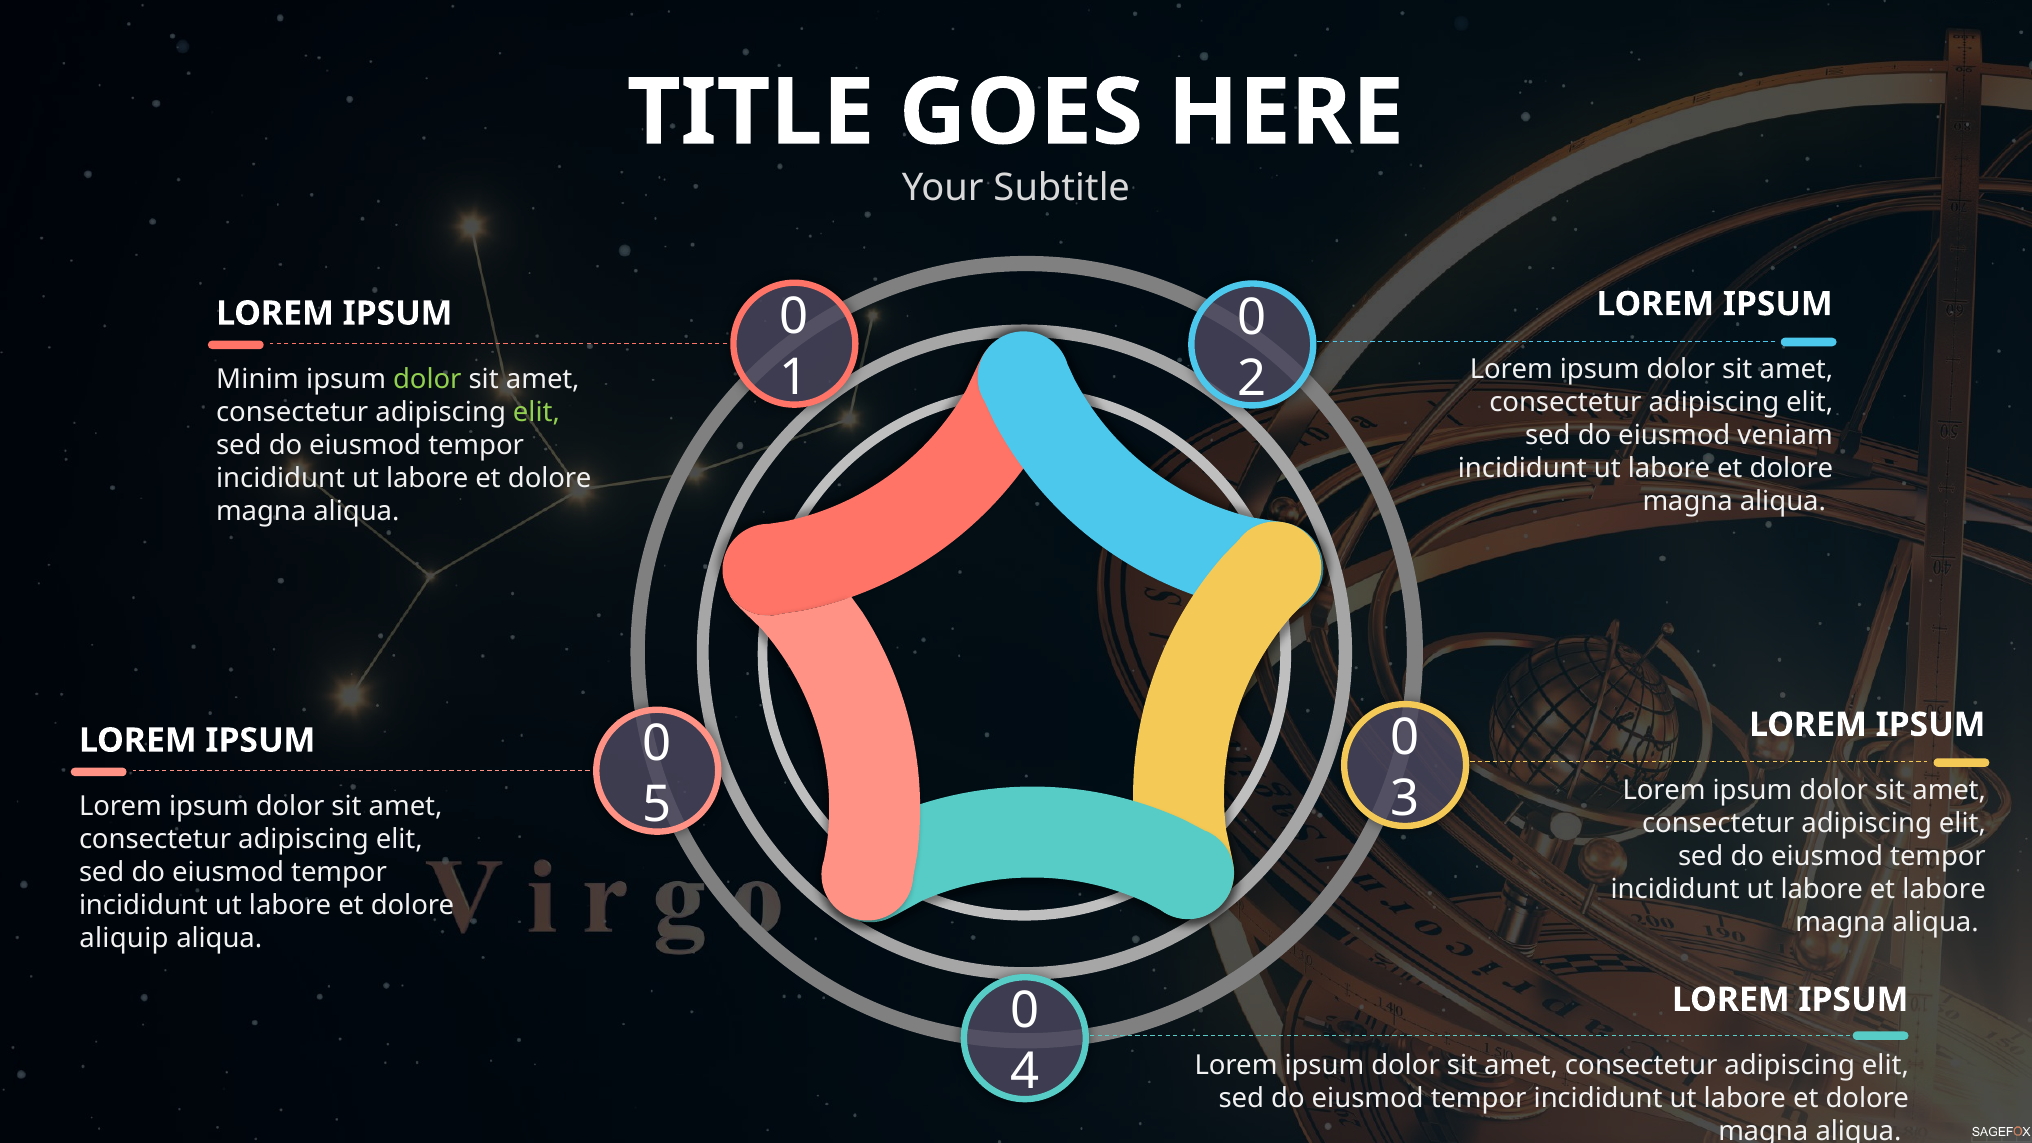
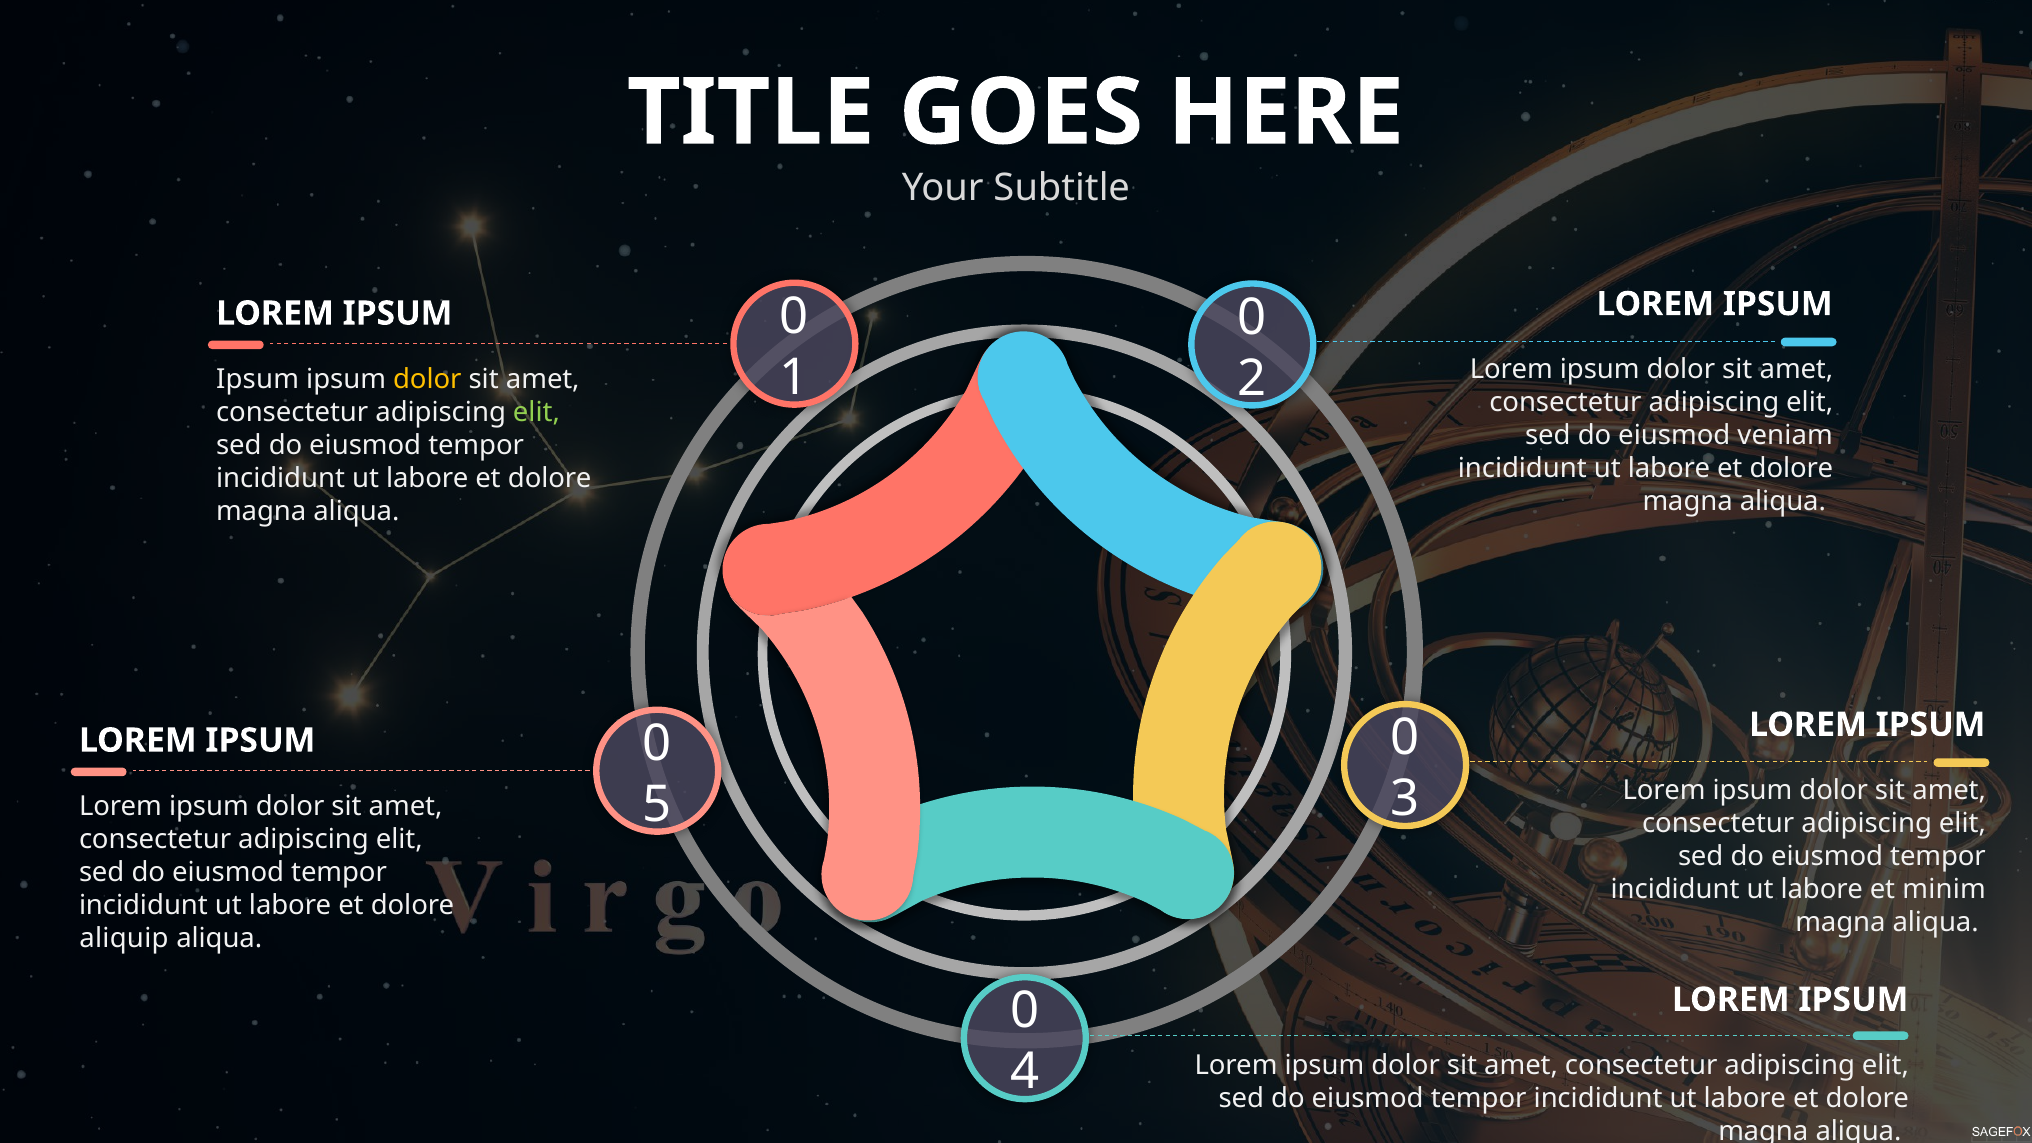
Minim at (258, 379): Minim -> Ipsum
dolor at (427, 379) colour: light green -> yellow
et labore: labore -> minim
